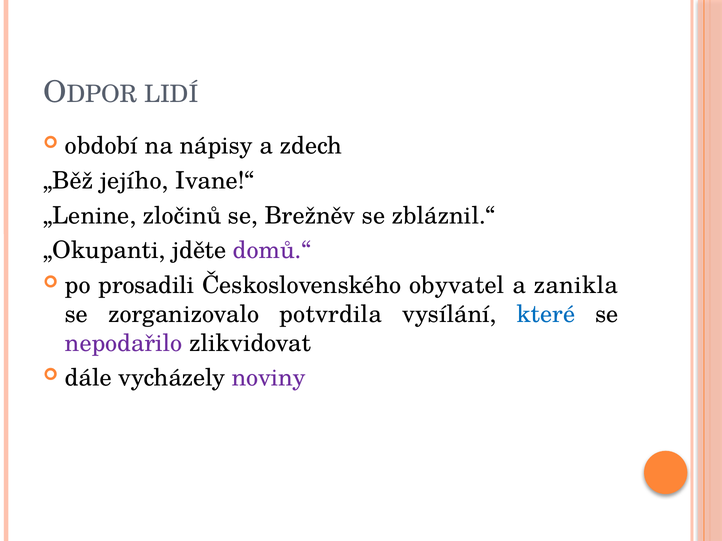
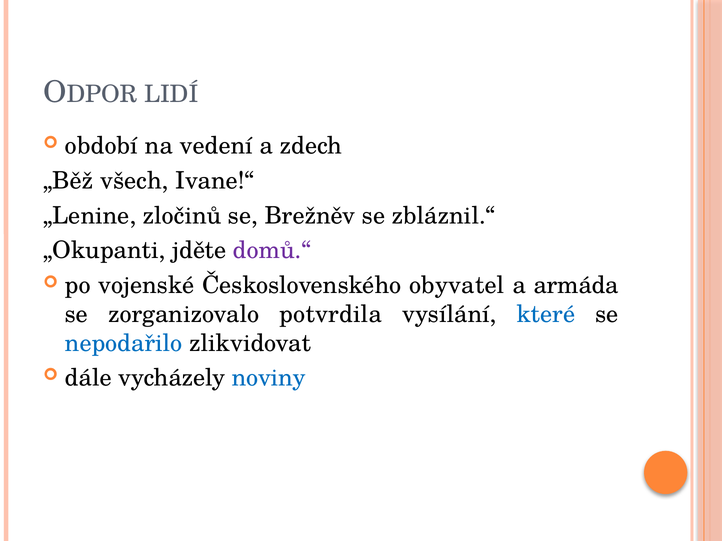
nápisy: nápisy -> vedení
jejího: jejího -> všech
prosadili: prosadili -> vojenské
zanikla: zanikla -> armáda
nepodařilo colour: purple -> blue
noviny colour: purple -> blue
